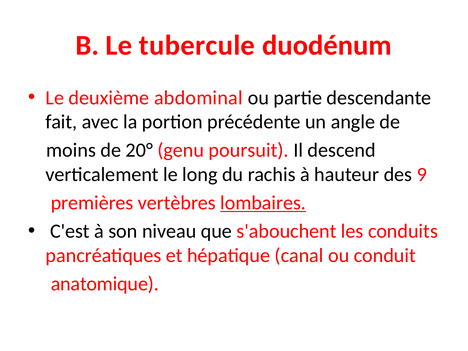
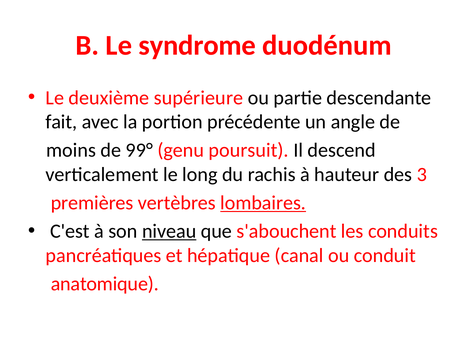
tubercule: tubercule -> syndrome
abdominal: abdominal -> supérieure
20°: 20° -> 99°
9: 9 -> 3
niveau underline: none -> present
